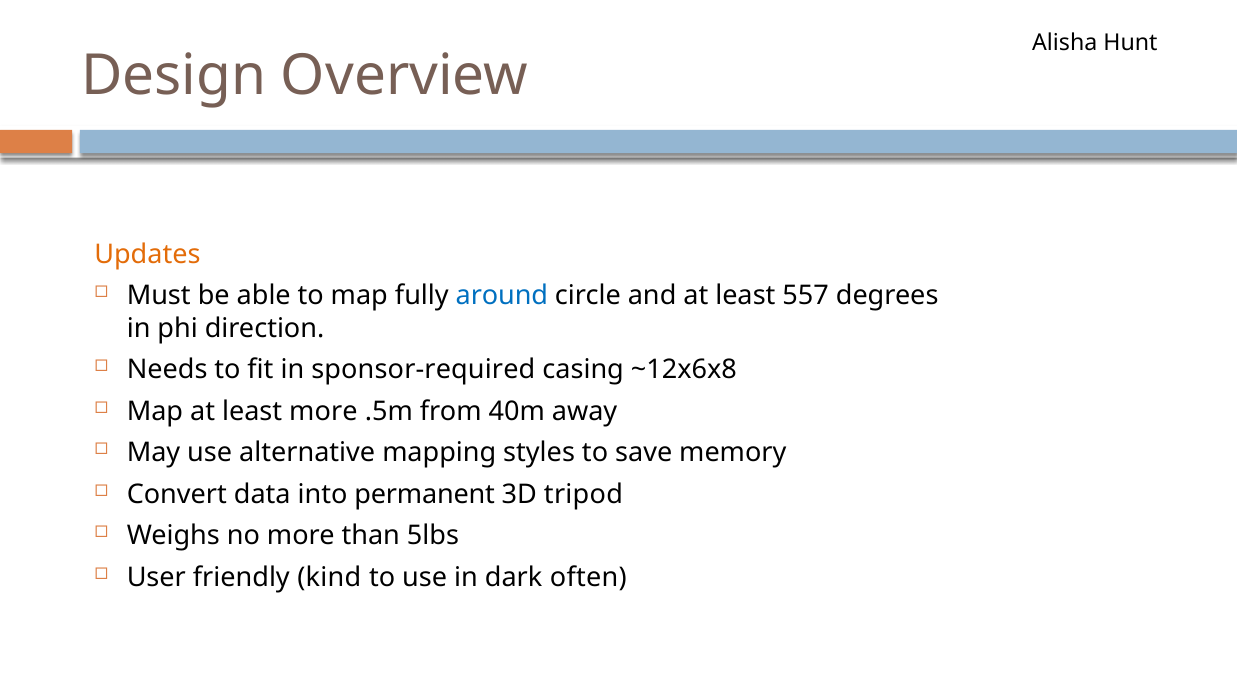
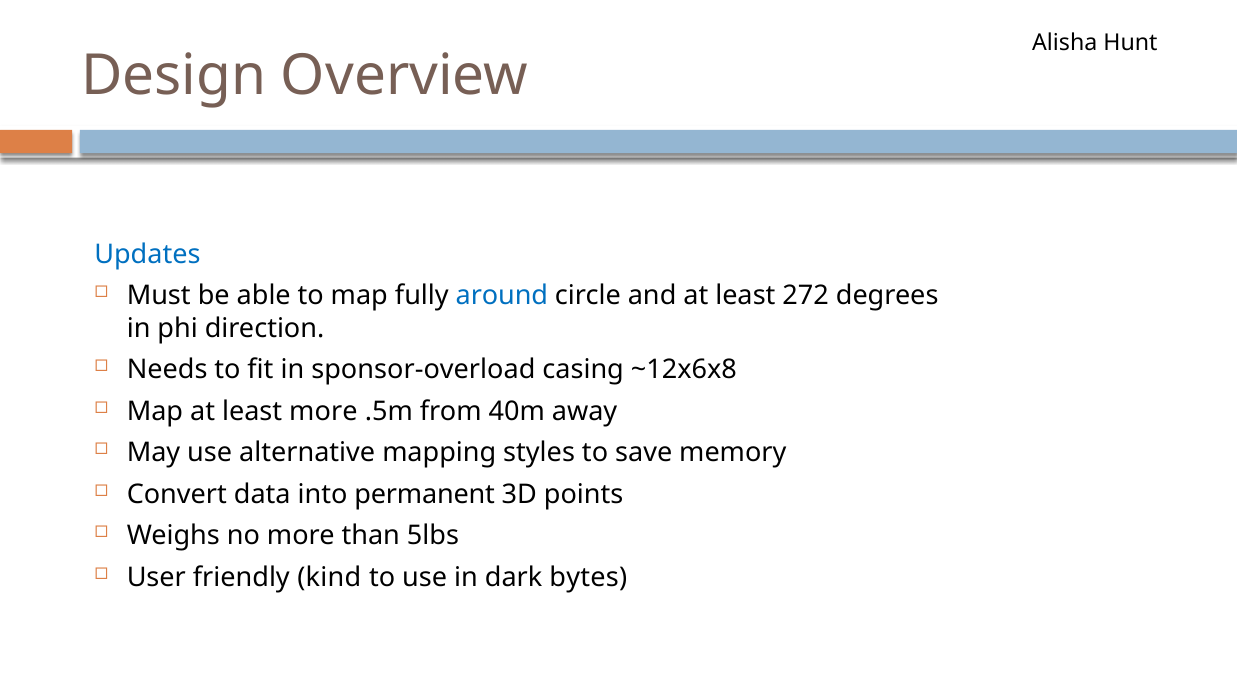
Updates colour: orange -> blue
557: 557 -> 272
sponsor-required: sponsor-required -> sponsor-overload
tripod: tripod -> points
often: often -> bytes
